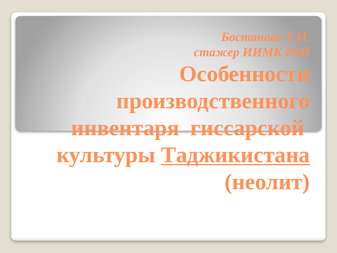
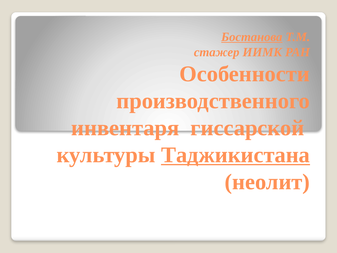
Бостанова underline: none -> present
